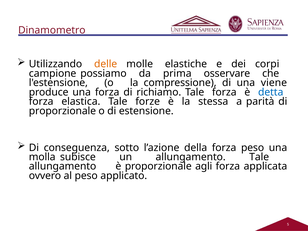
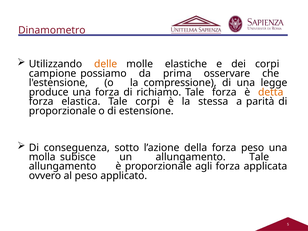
viene: viene -> legge
detta colour: blue -> orange
Tale forze: forze -> corpi
